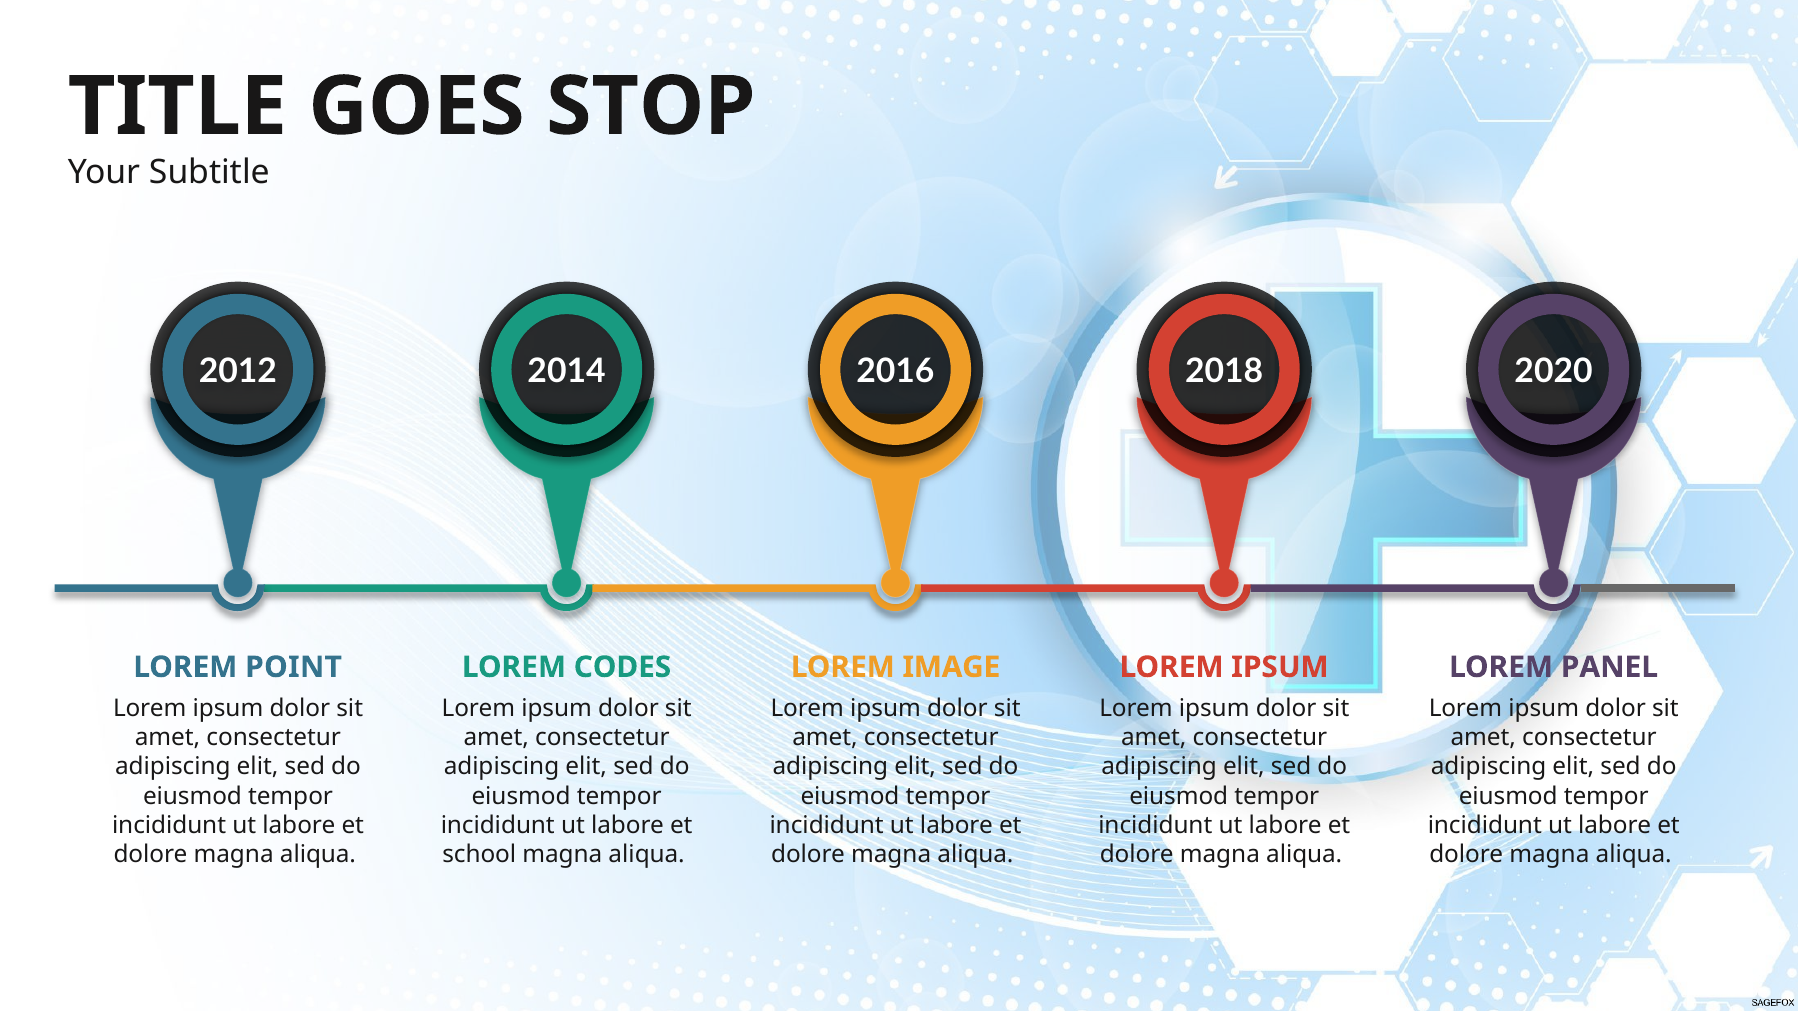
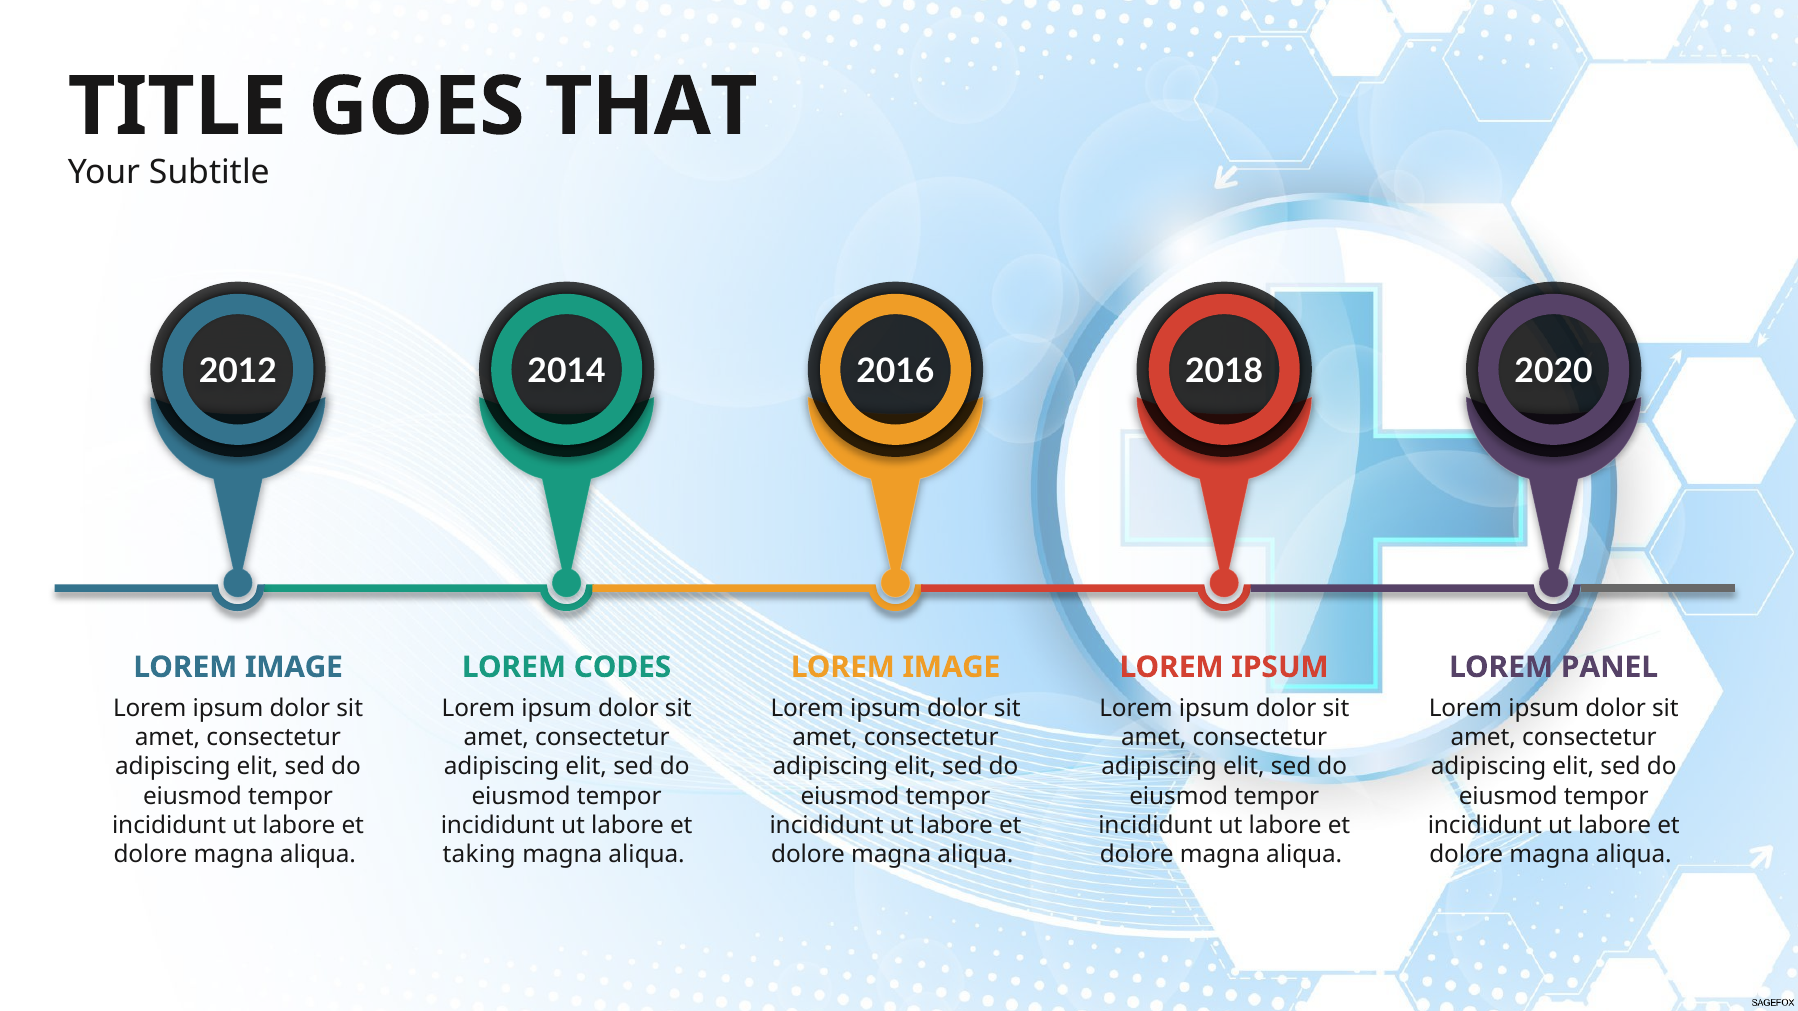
STOP: STOP -> THAT
POINT at (294, 667): POINT -> IMAGE
school: school -> taking
